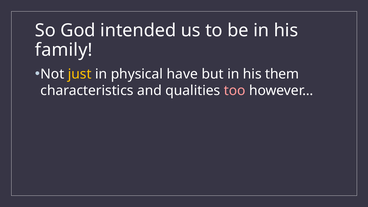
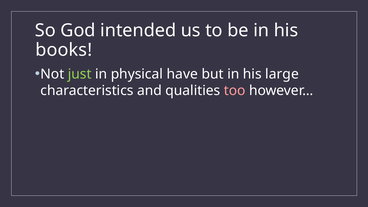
family: family -> books
just colour: yellow -> light green
them: them -> large
